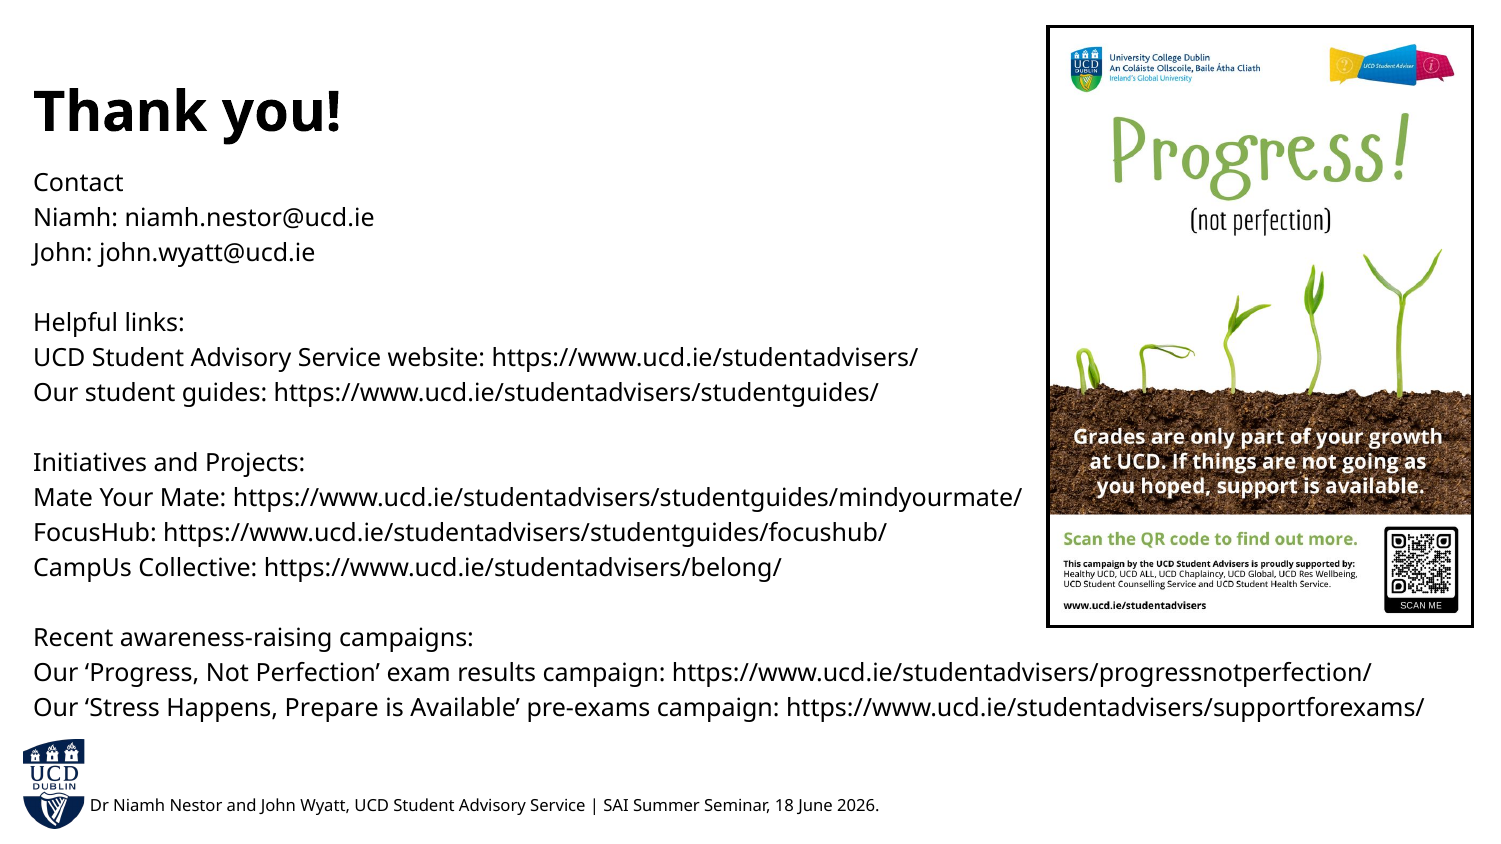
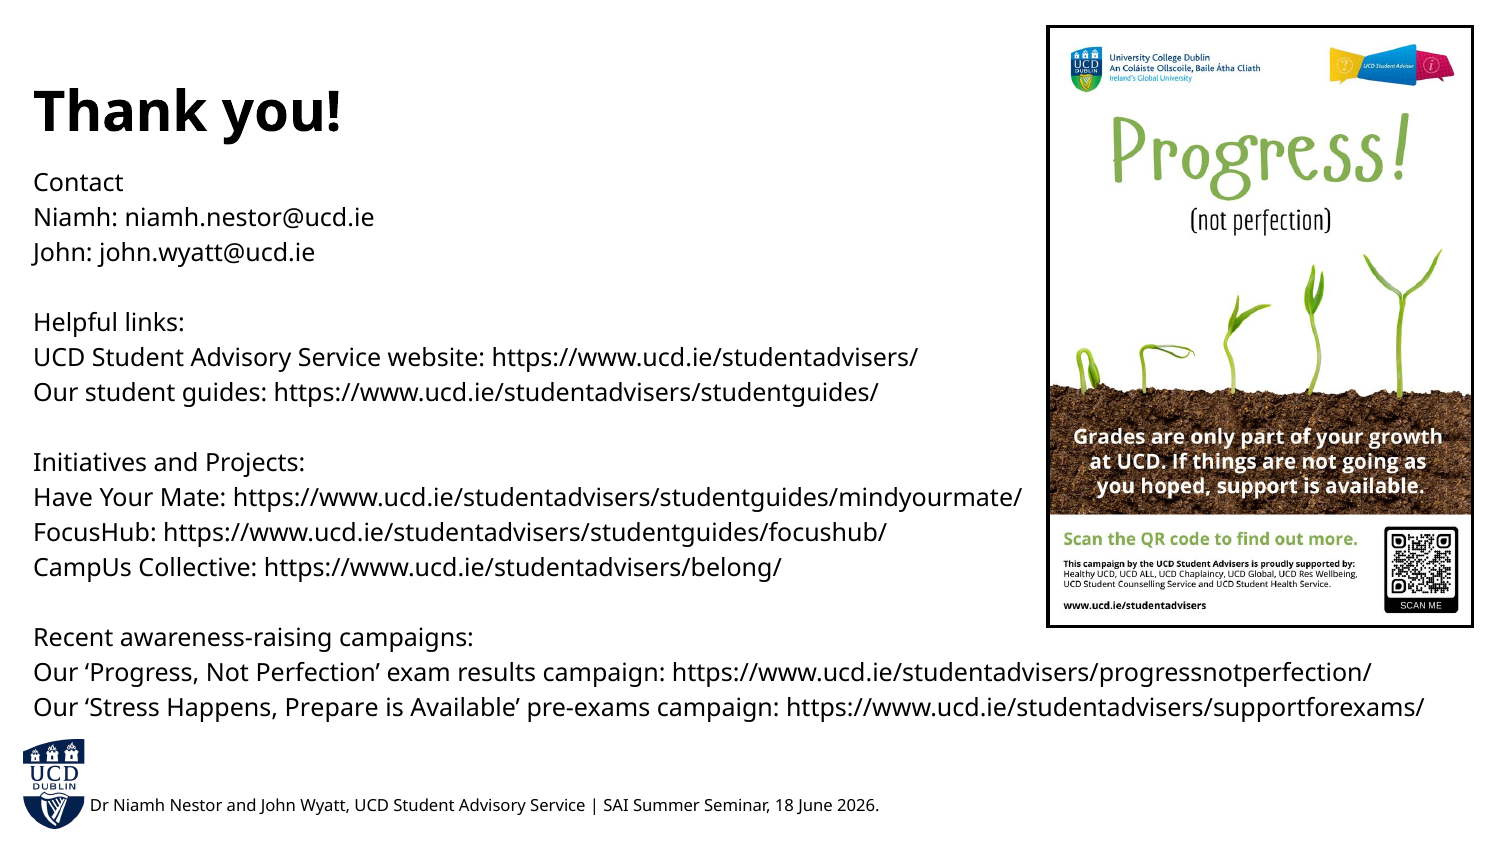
Mate at (63, 499): Mate -> Have
